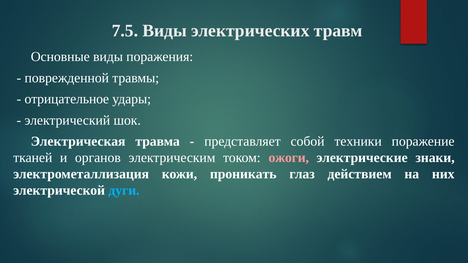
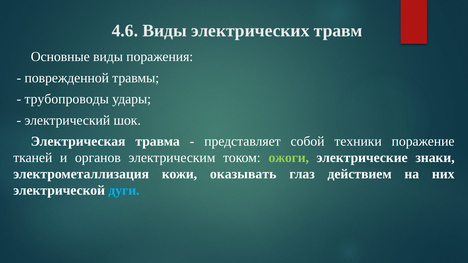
7.5: 7.5 -> 4.6
отрицательное: отрицательное -> трубопроводы
ожоги colour: pink -> light green
проникать: проникать -> оказывать
